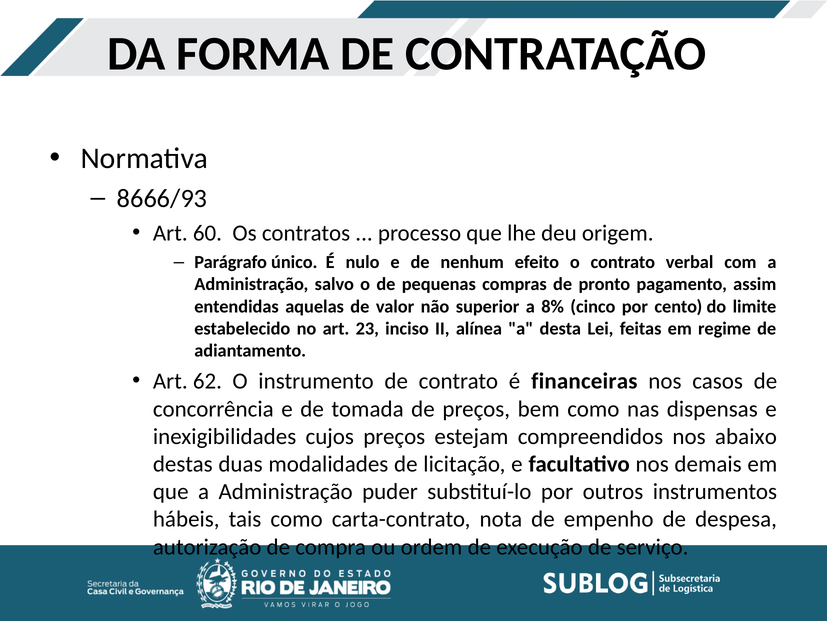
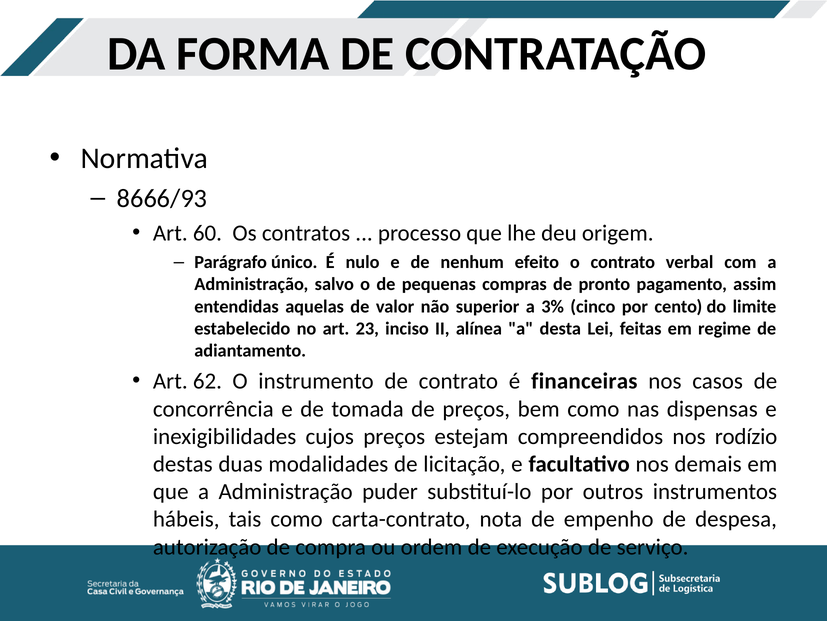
8%: 8% -> 3%
abaixo: abaixo -> rodízio
